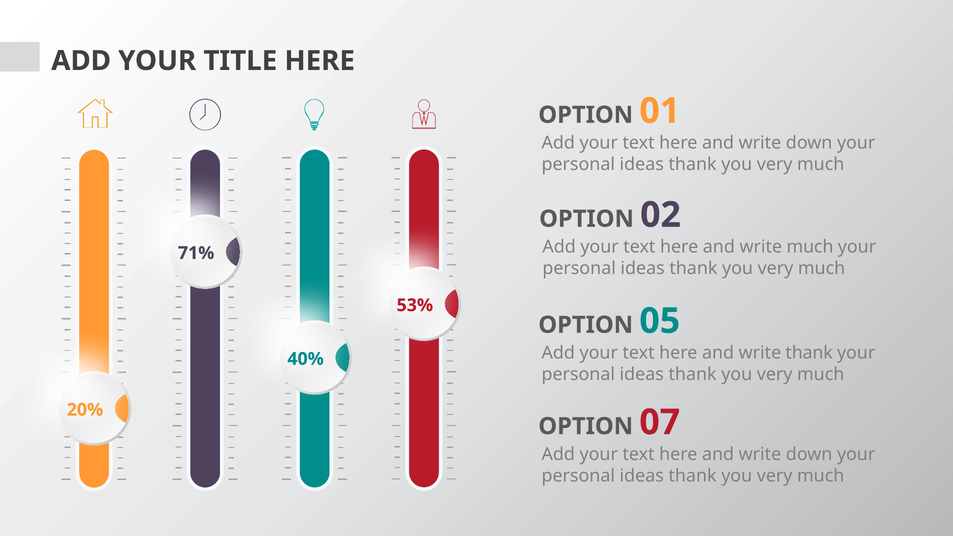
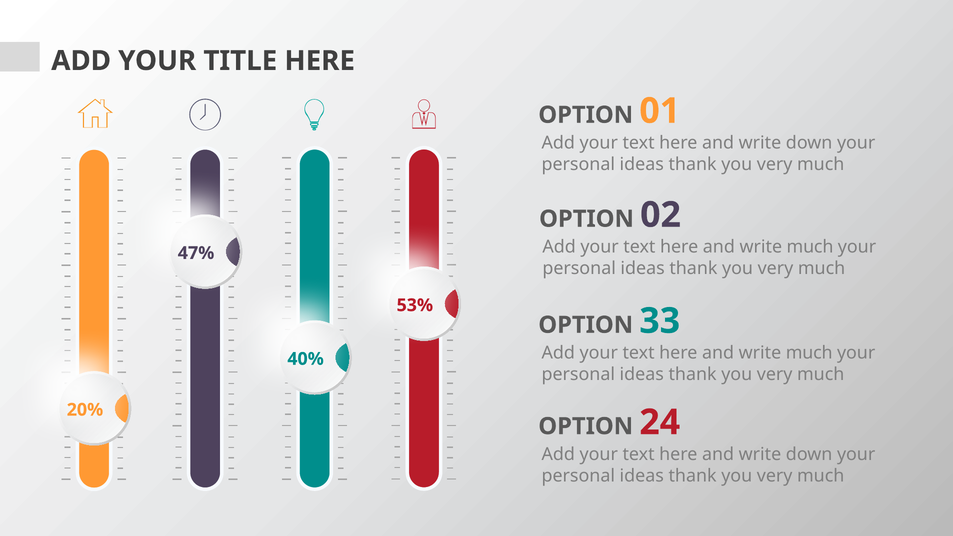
71%: 71% -> 47%
05: 05 -> 33
thank at (809, 353): thank -> much
07: 07 -> 24
